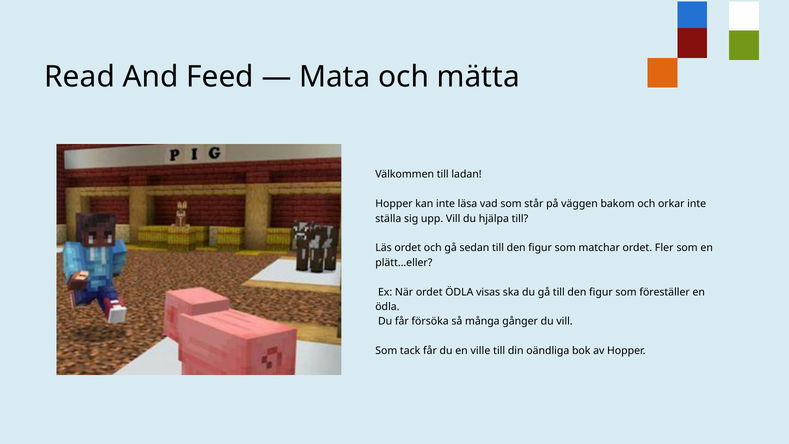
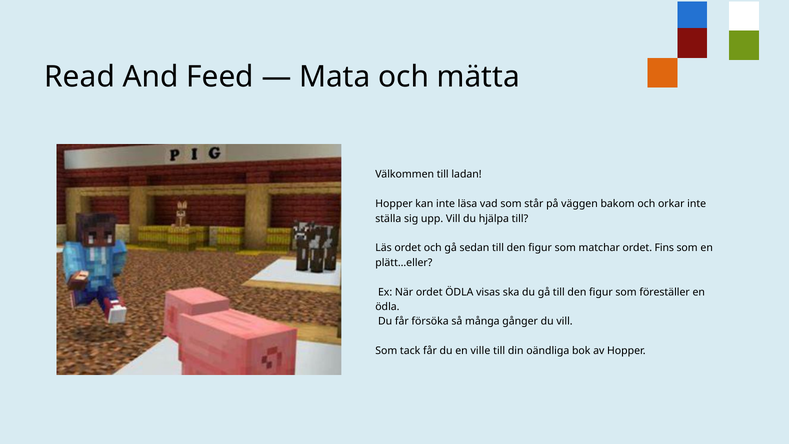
Fler: Fler -> Fins
